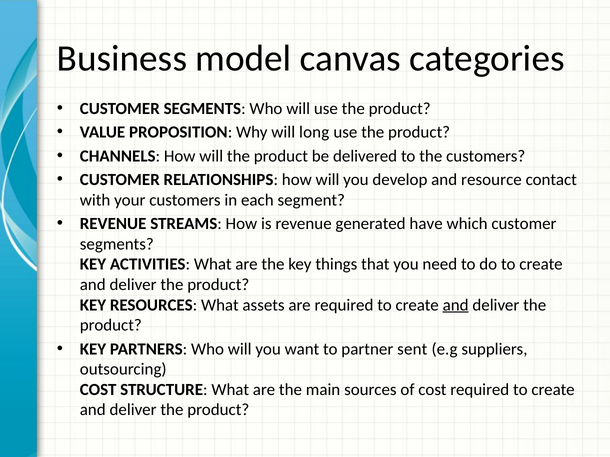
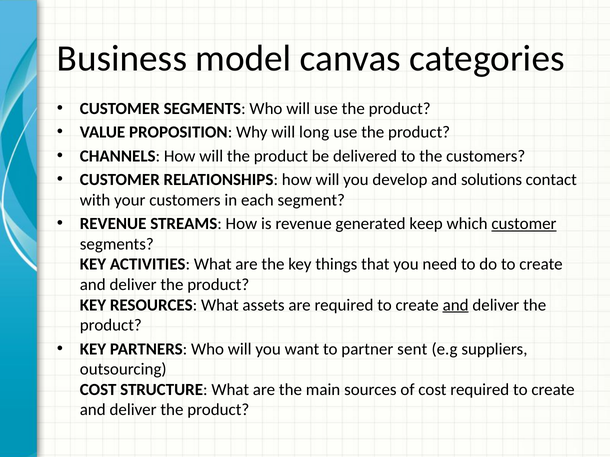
resource: resource -> solutions
have: have -> keep
customer at (524, 224) underline: none -> present
